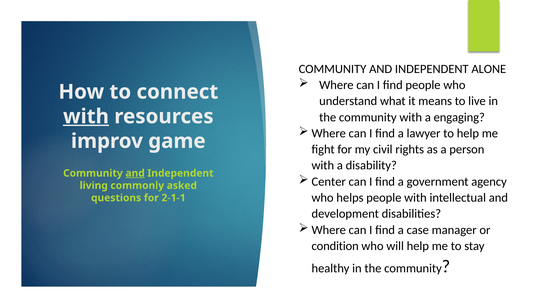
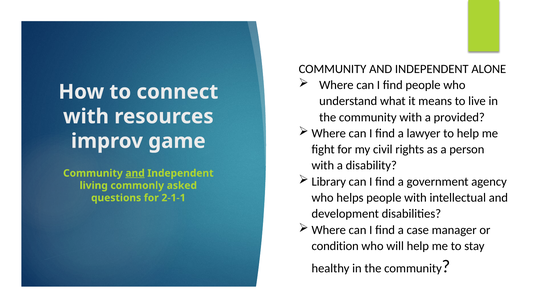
engaging: engaging -> provided
with at (86, 116) underline: present -> none
Center: Center -> Library
